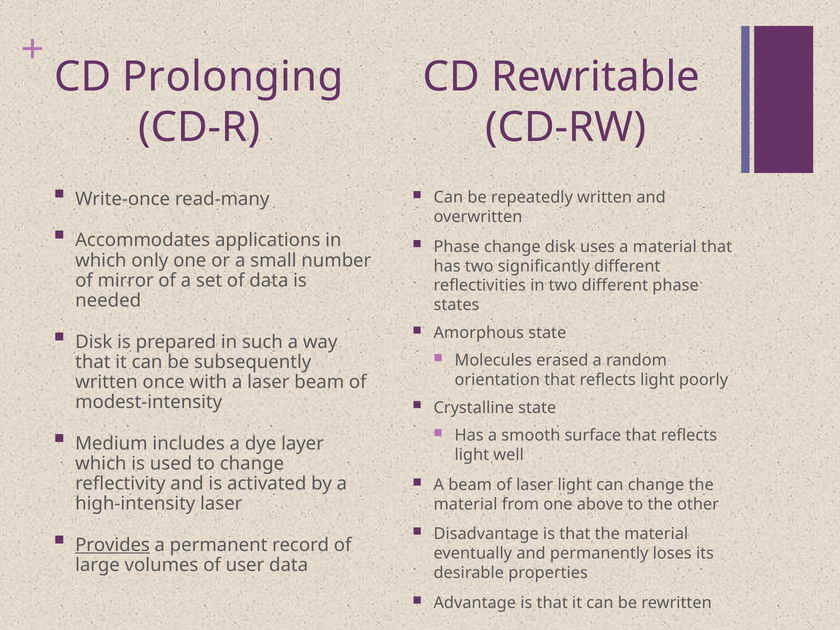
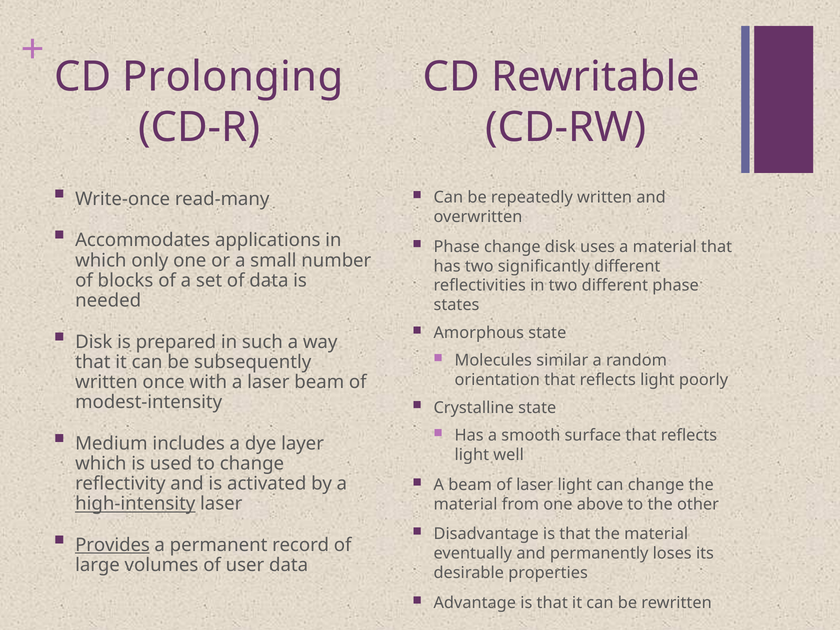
mirror: mirror -> blocks
erased: erased -> similar
high-intensity underline: none -> present
